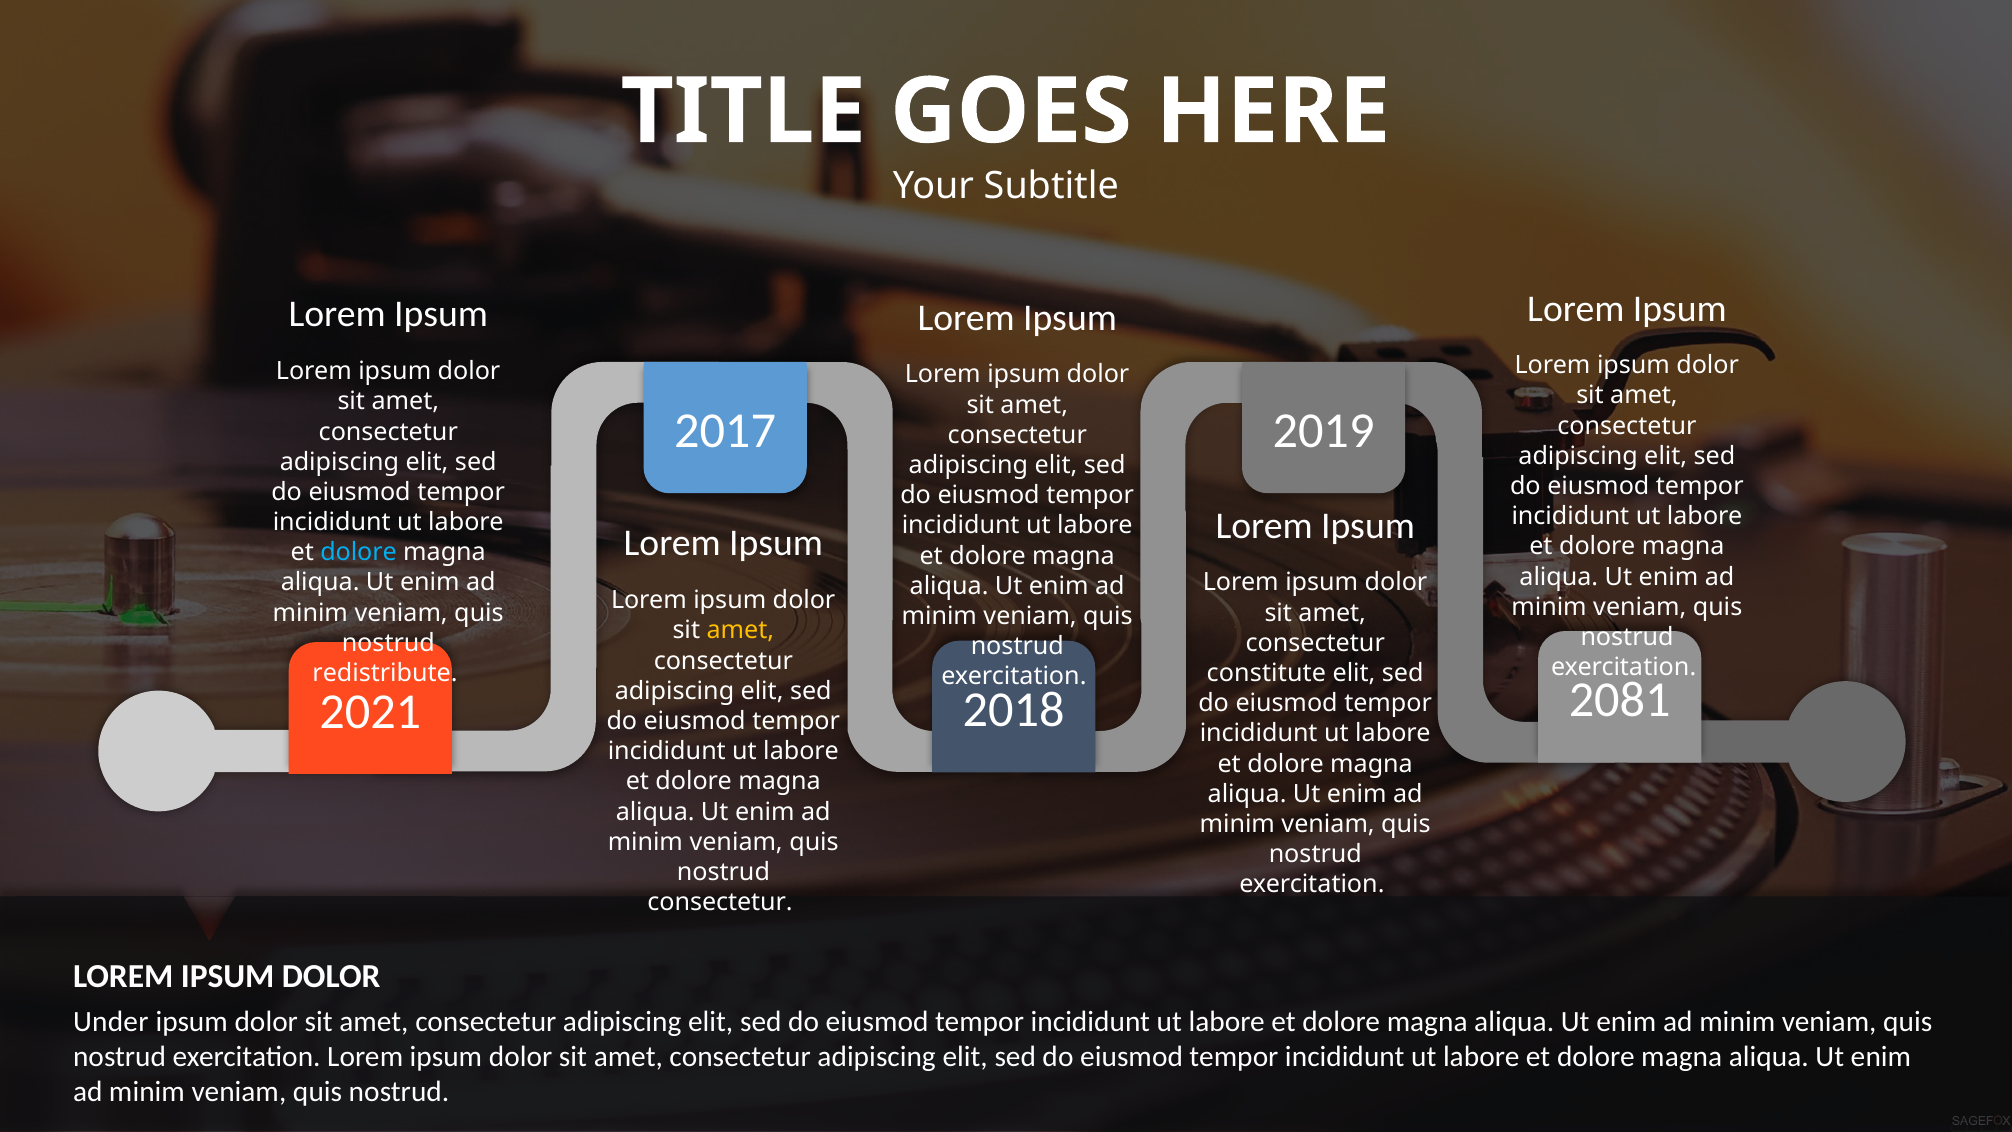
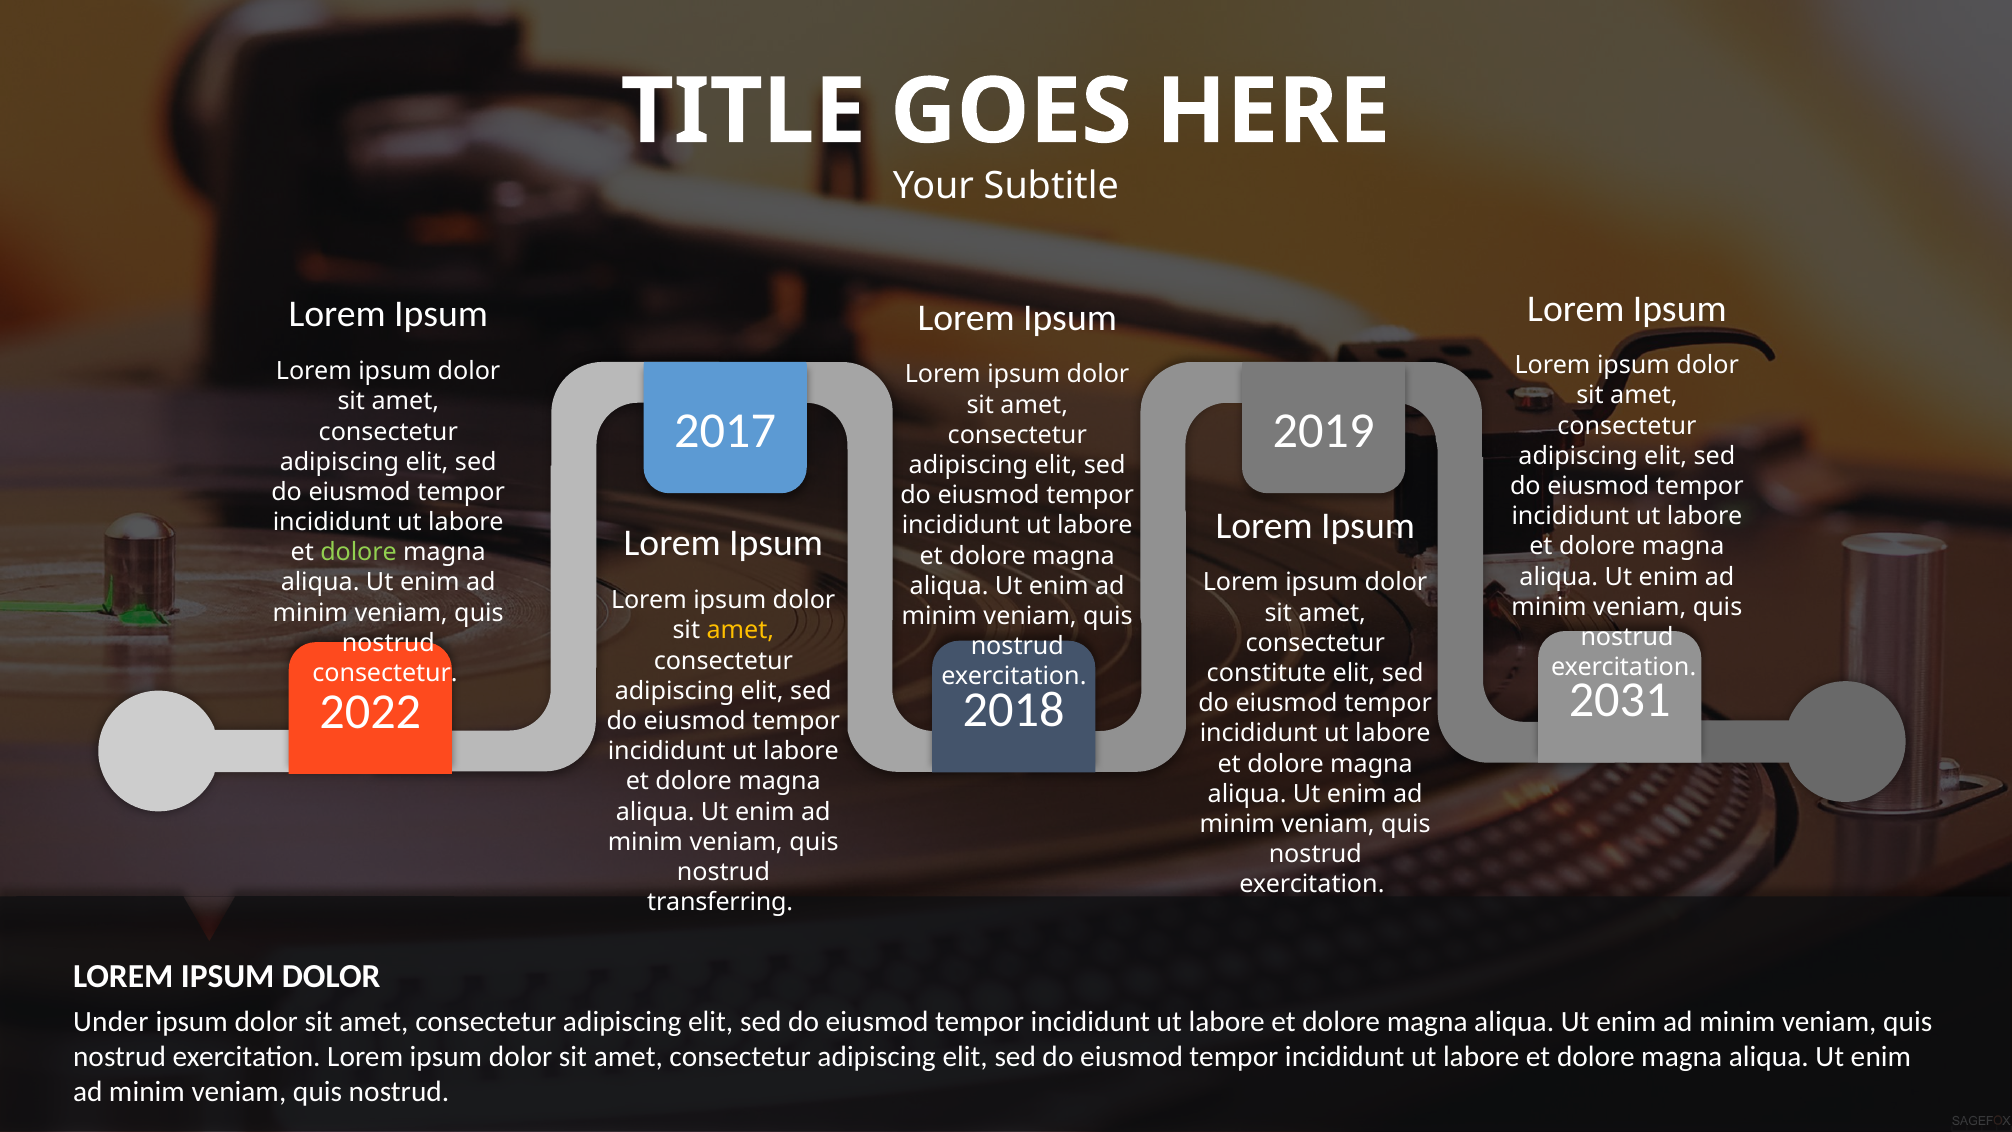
dolore at (359, 552) colour: light blue -> light green
redistribute at (385, 673): redistribute -> consectetur
2081: 2081 -> 2031
2021: 2021 -> 2022
consectetur at (720, 902): consectetur -> transferring
